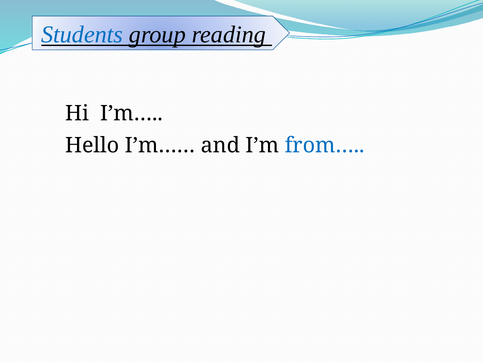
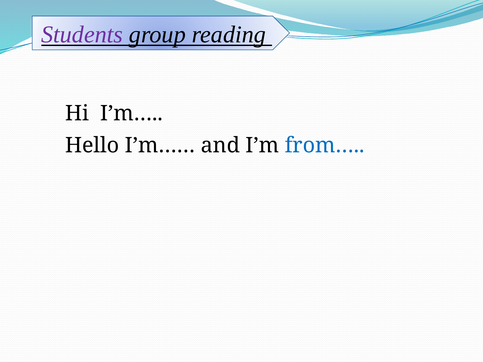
Students colour: blue -> purple
